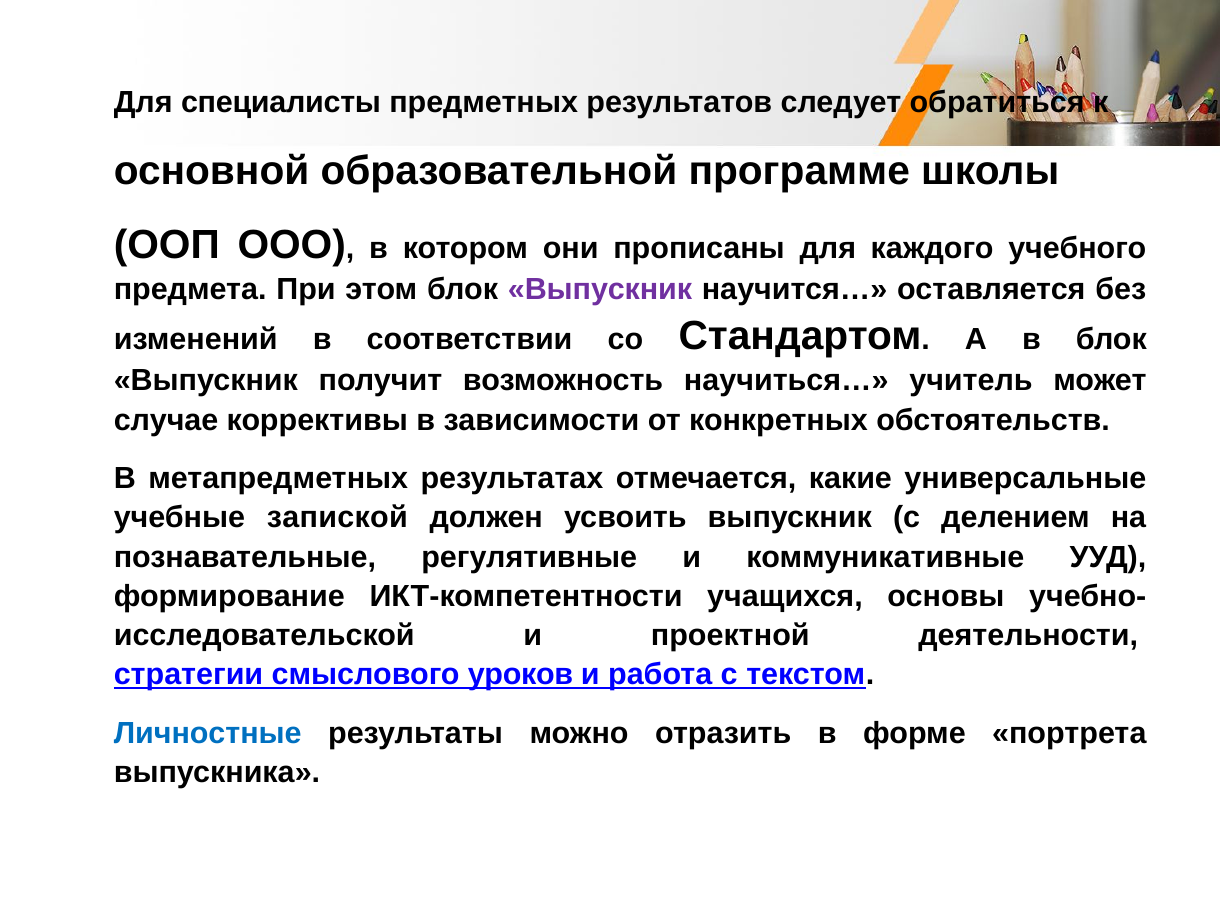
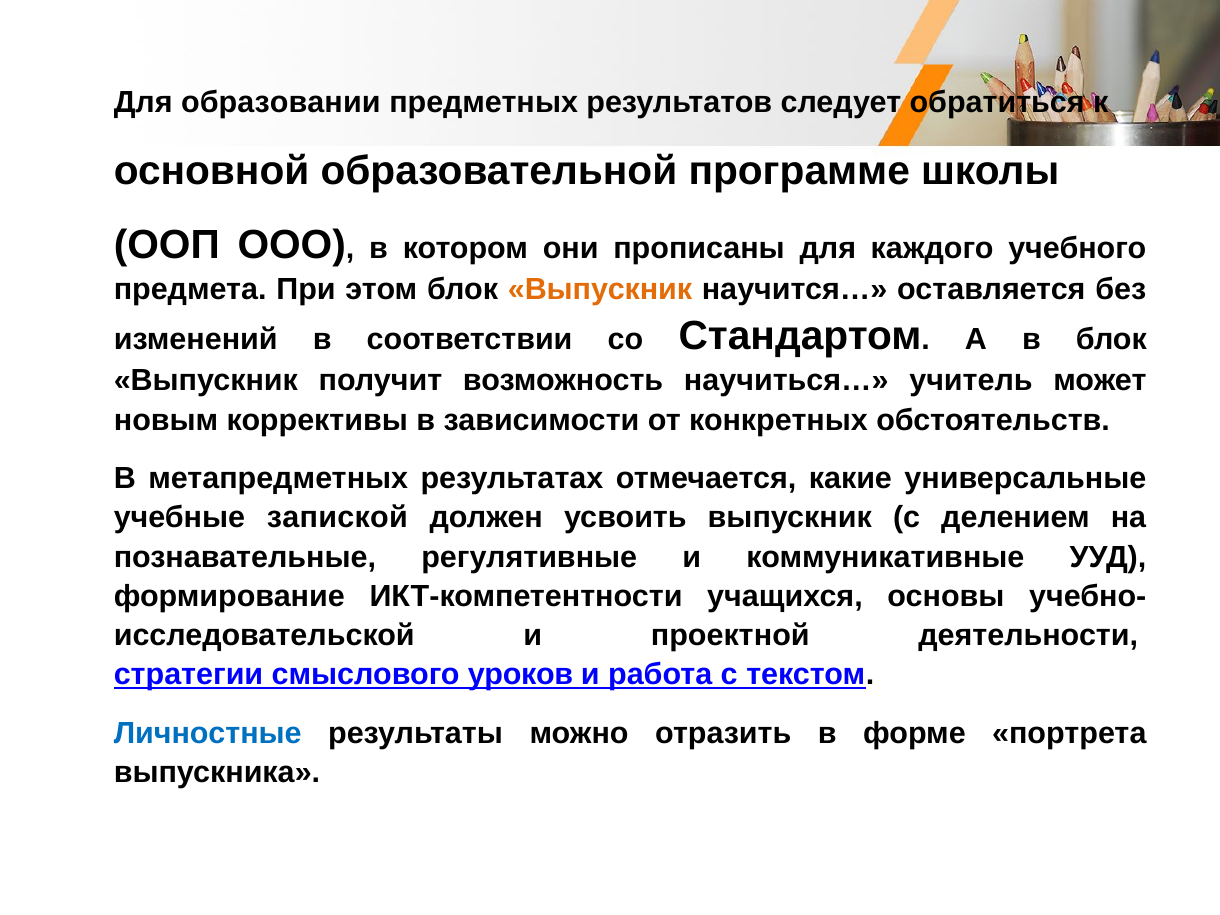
специалисты: специалисты -> образовании
Выпускник at (600, 289) colour: purple -> orange
случае: случае -> новым
